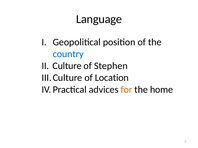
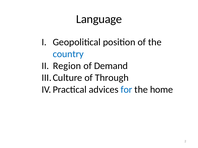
Culture: Culture -> Region
Stephen: Stephen -> Demand
Location: Location -> Through
for colour: orange -> blue
